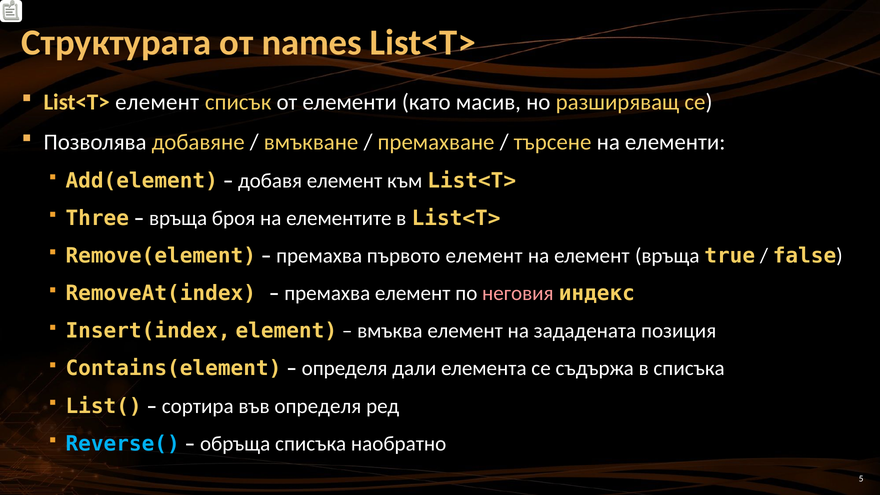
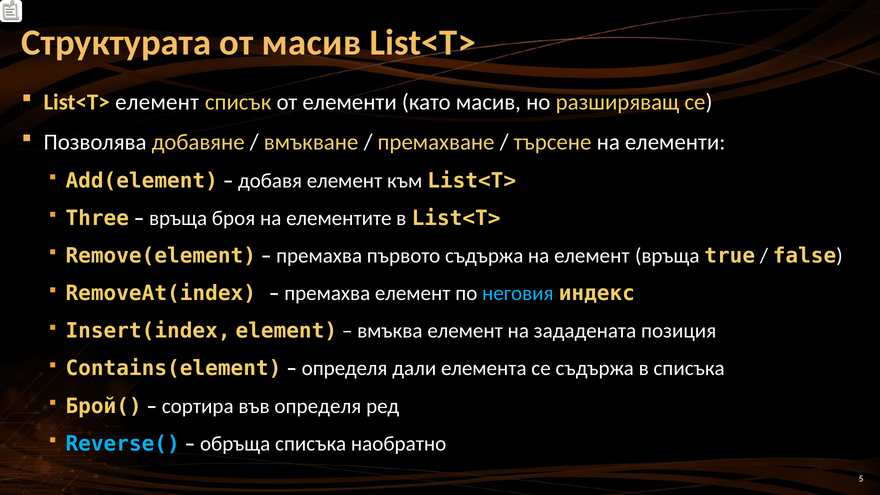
от names: names -> масив
първото елемент: елемент -> съдържа
неговия colour: pink -> light blue
List(: List( -> Брой(
